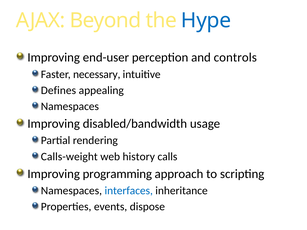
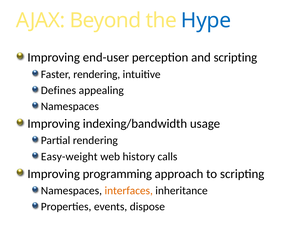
and controls: controls -> scripting
Faster necessary: necessary -> rendering
disabled/bandwidth: disabled/bandwidth -> indexing/bandwidth
Calls-weight: Calls-weight -> Easy-weight
interfaces colour: blue -> orange
